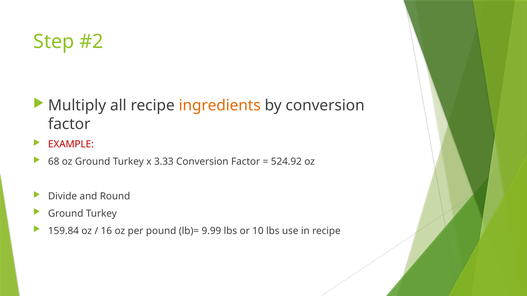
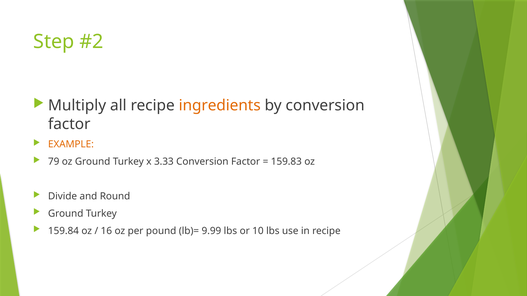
EXAMPLE colour: red -> orange
68: 68 -> 79
524.92: 524.92 -> 159.83
